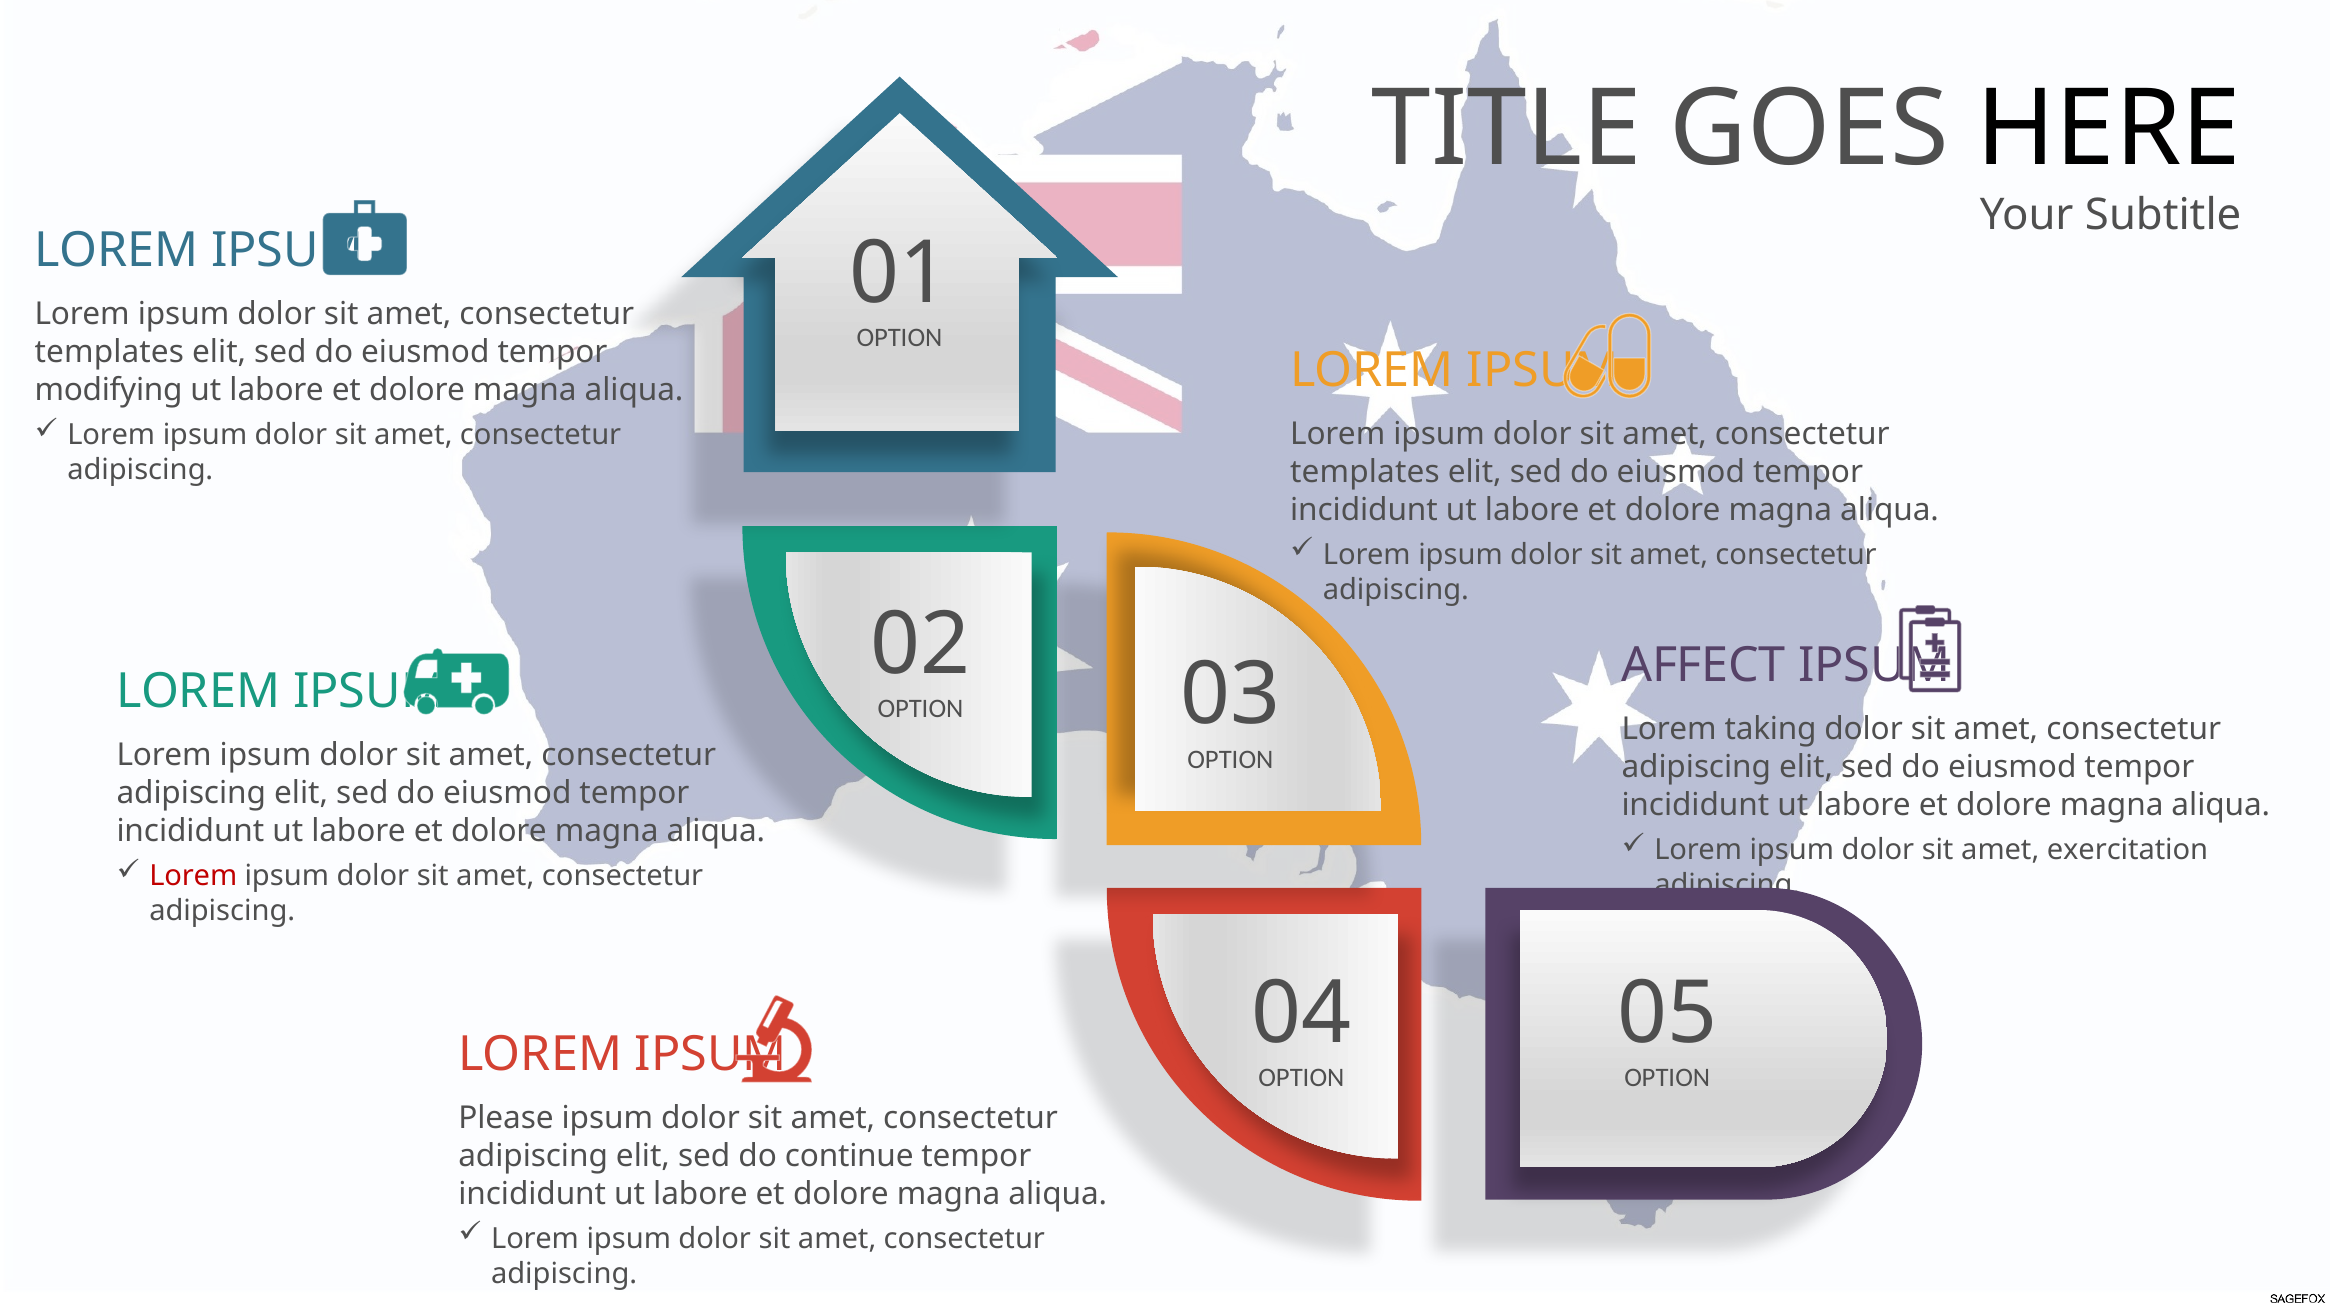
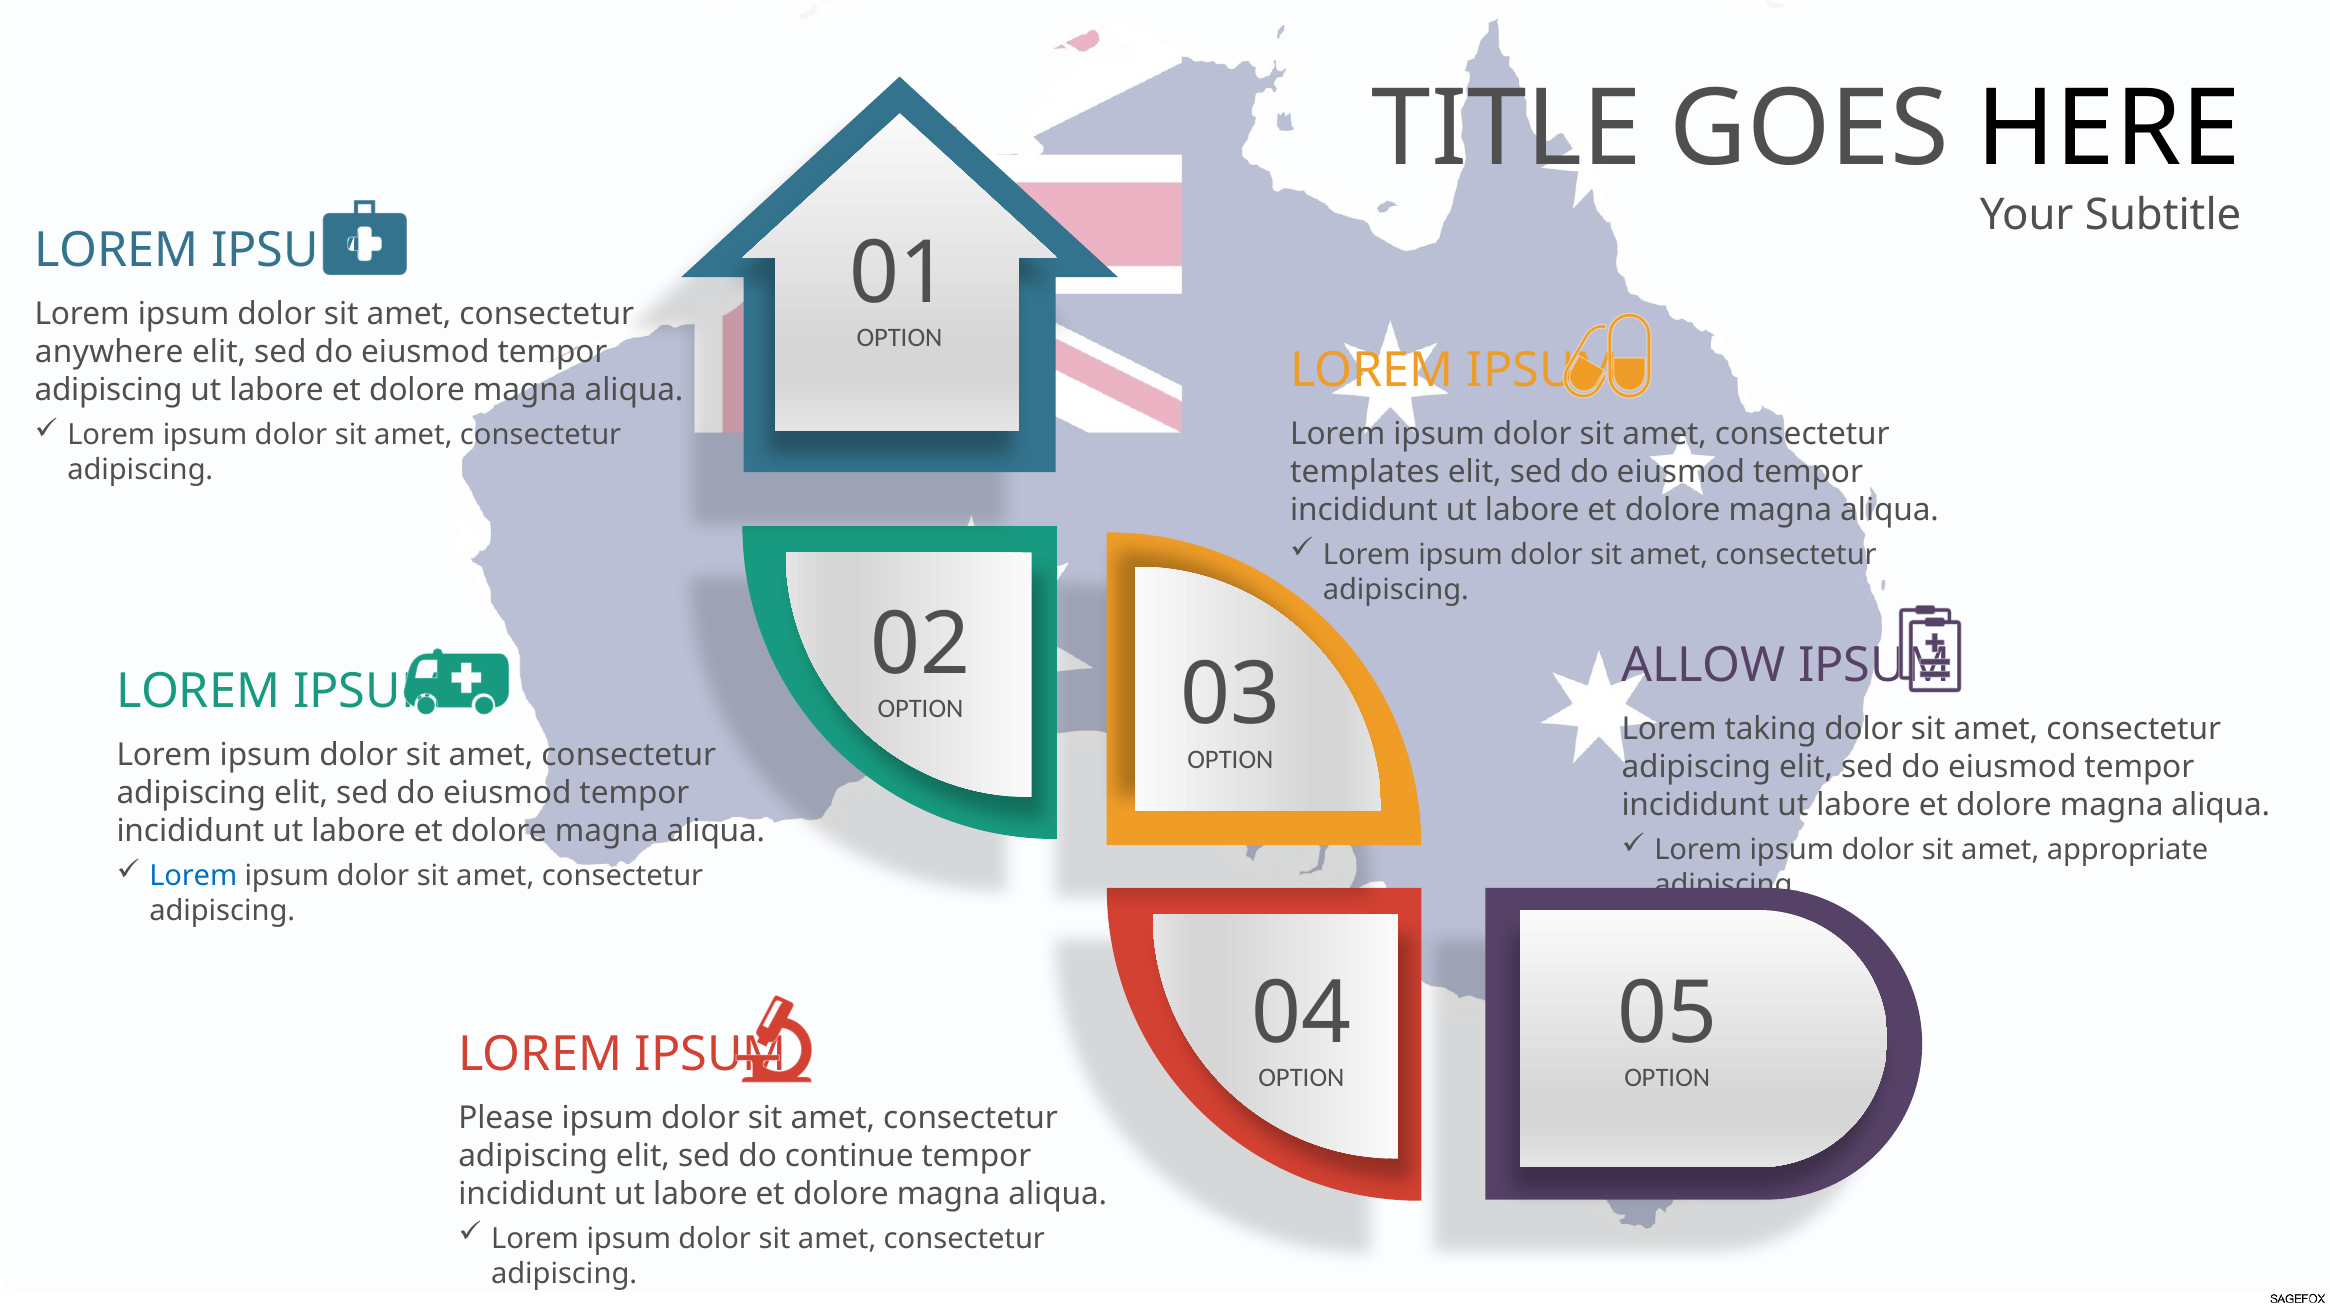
templates at (109, 353): templates -> anywhere
modifying at (109, 391): modifying -> adipiscing
AFFECT: AFFECT -> ALLOW
exercitation: exercitation -> appropriate
Lorem at (193, 877) colour: red -> blue
